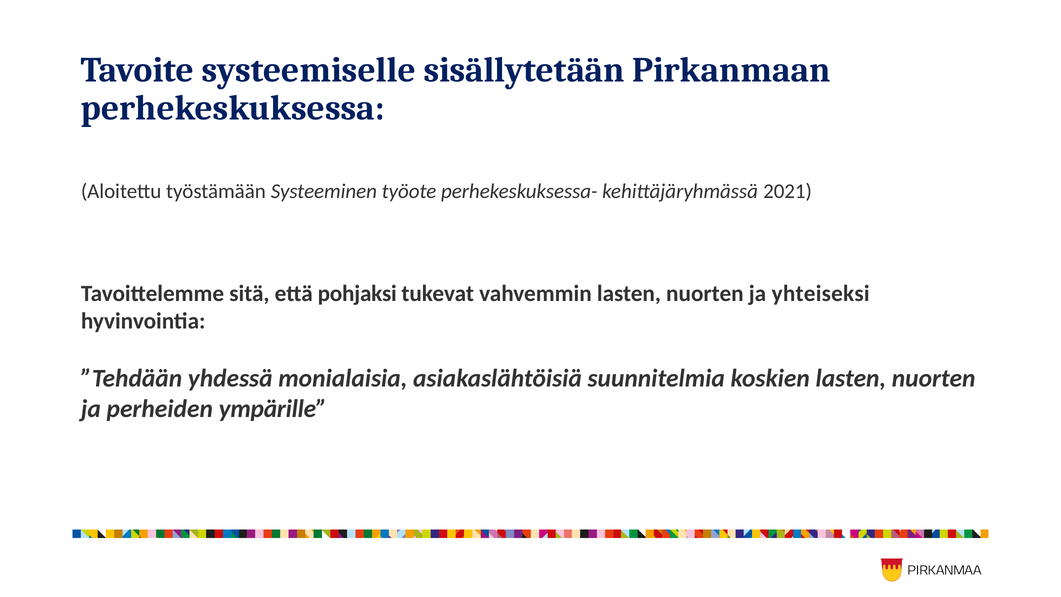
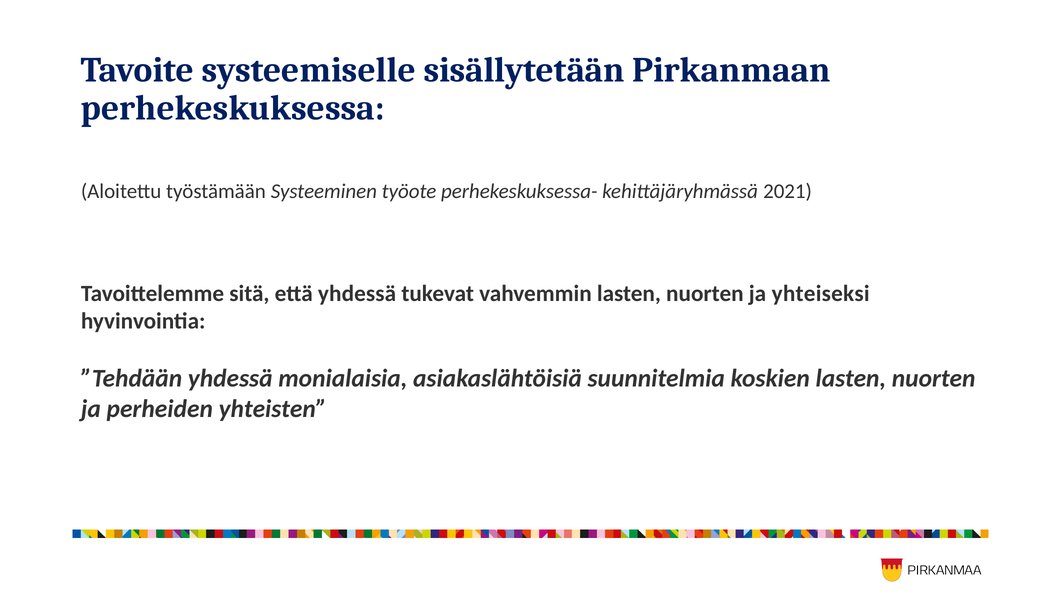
että pohjaksi: pohjaksi -> yhdessä
ympärille: ympärille -> yhteisten
